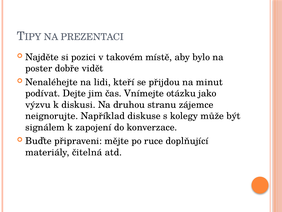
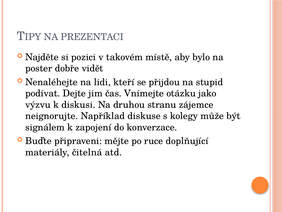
minut: minut -> stupid
